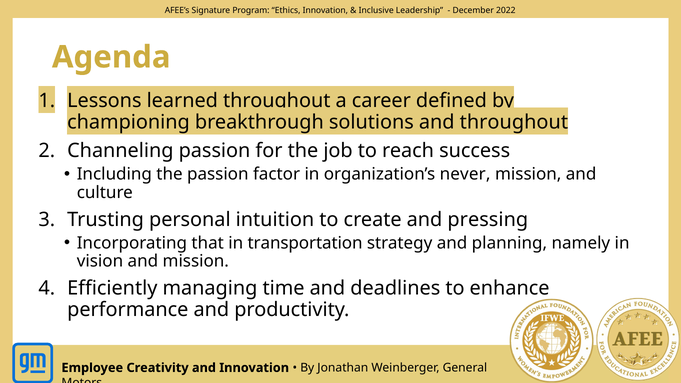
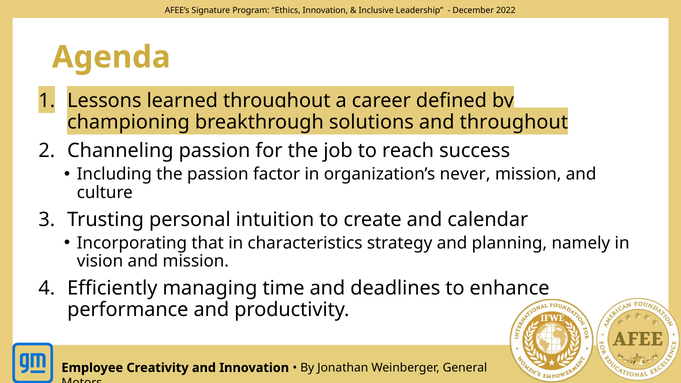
pressing: pressing -> calendar
transportation: transportation -> characteristics
